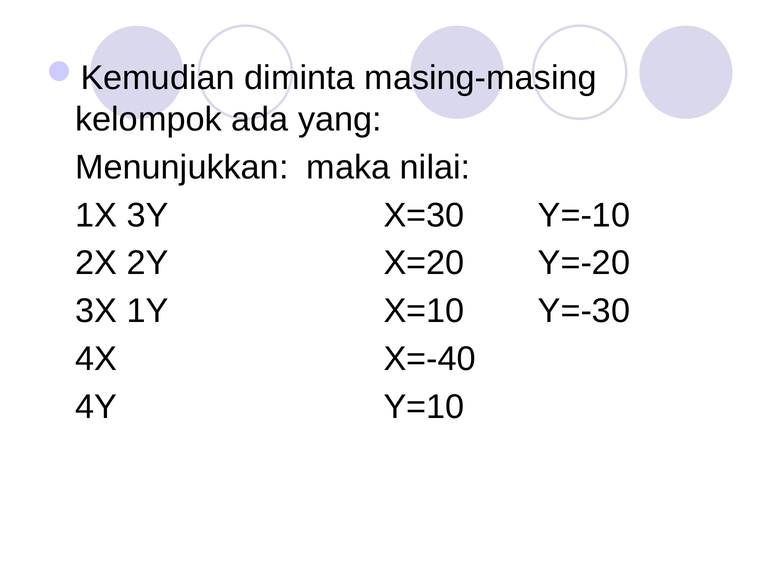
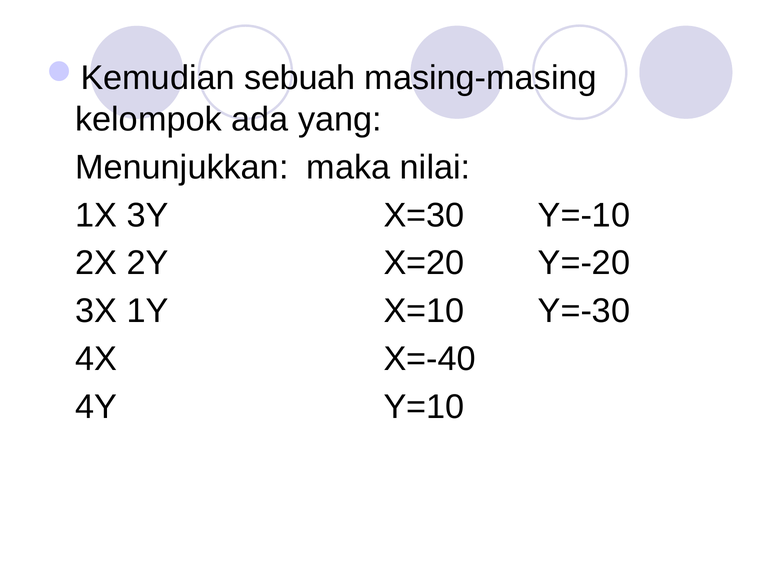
diminta: diminta -> sebuah
